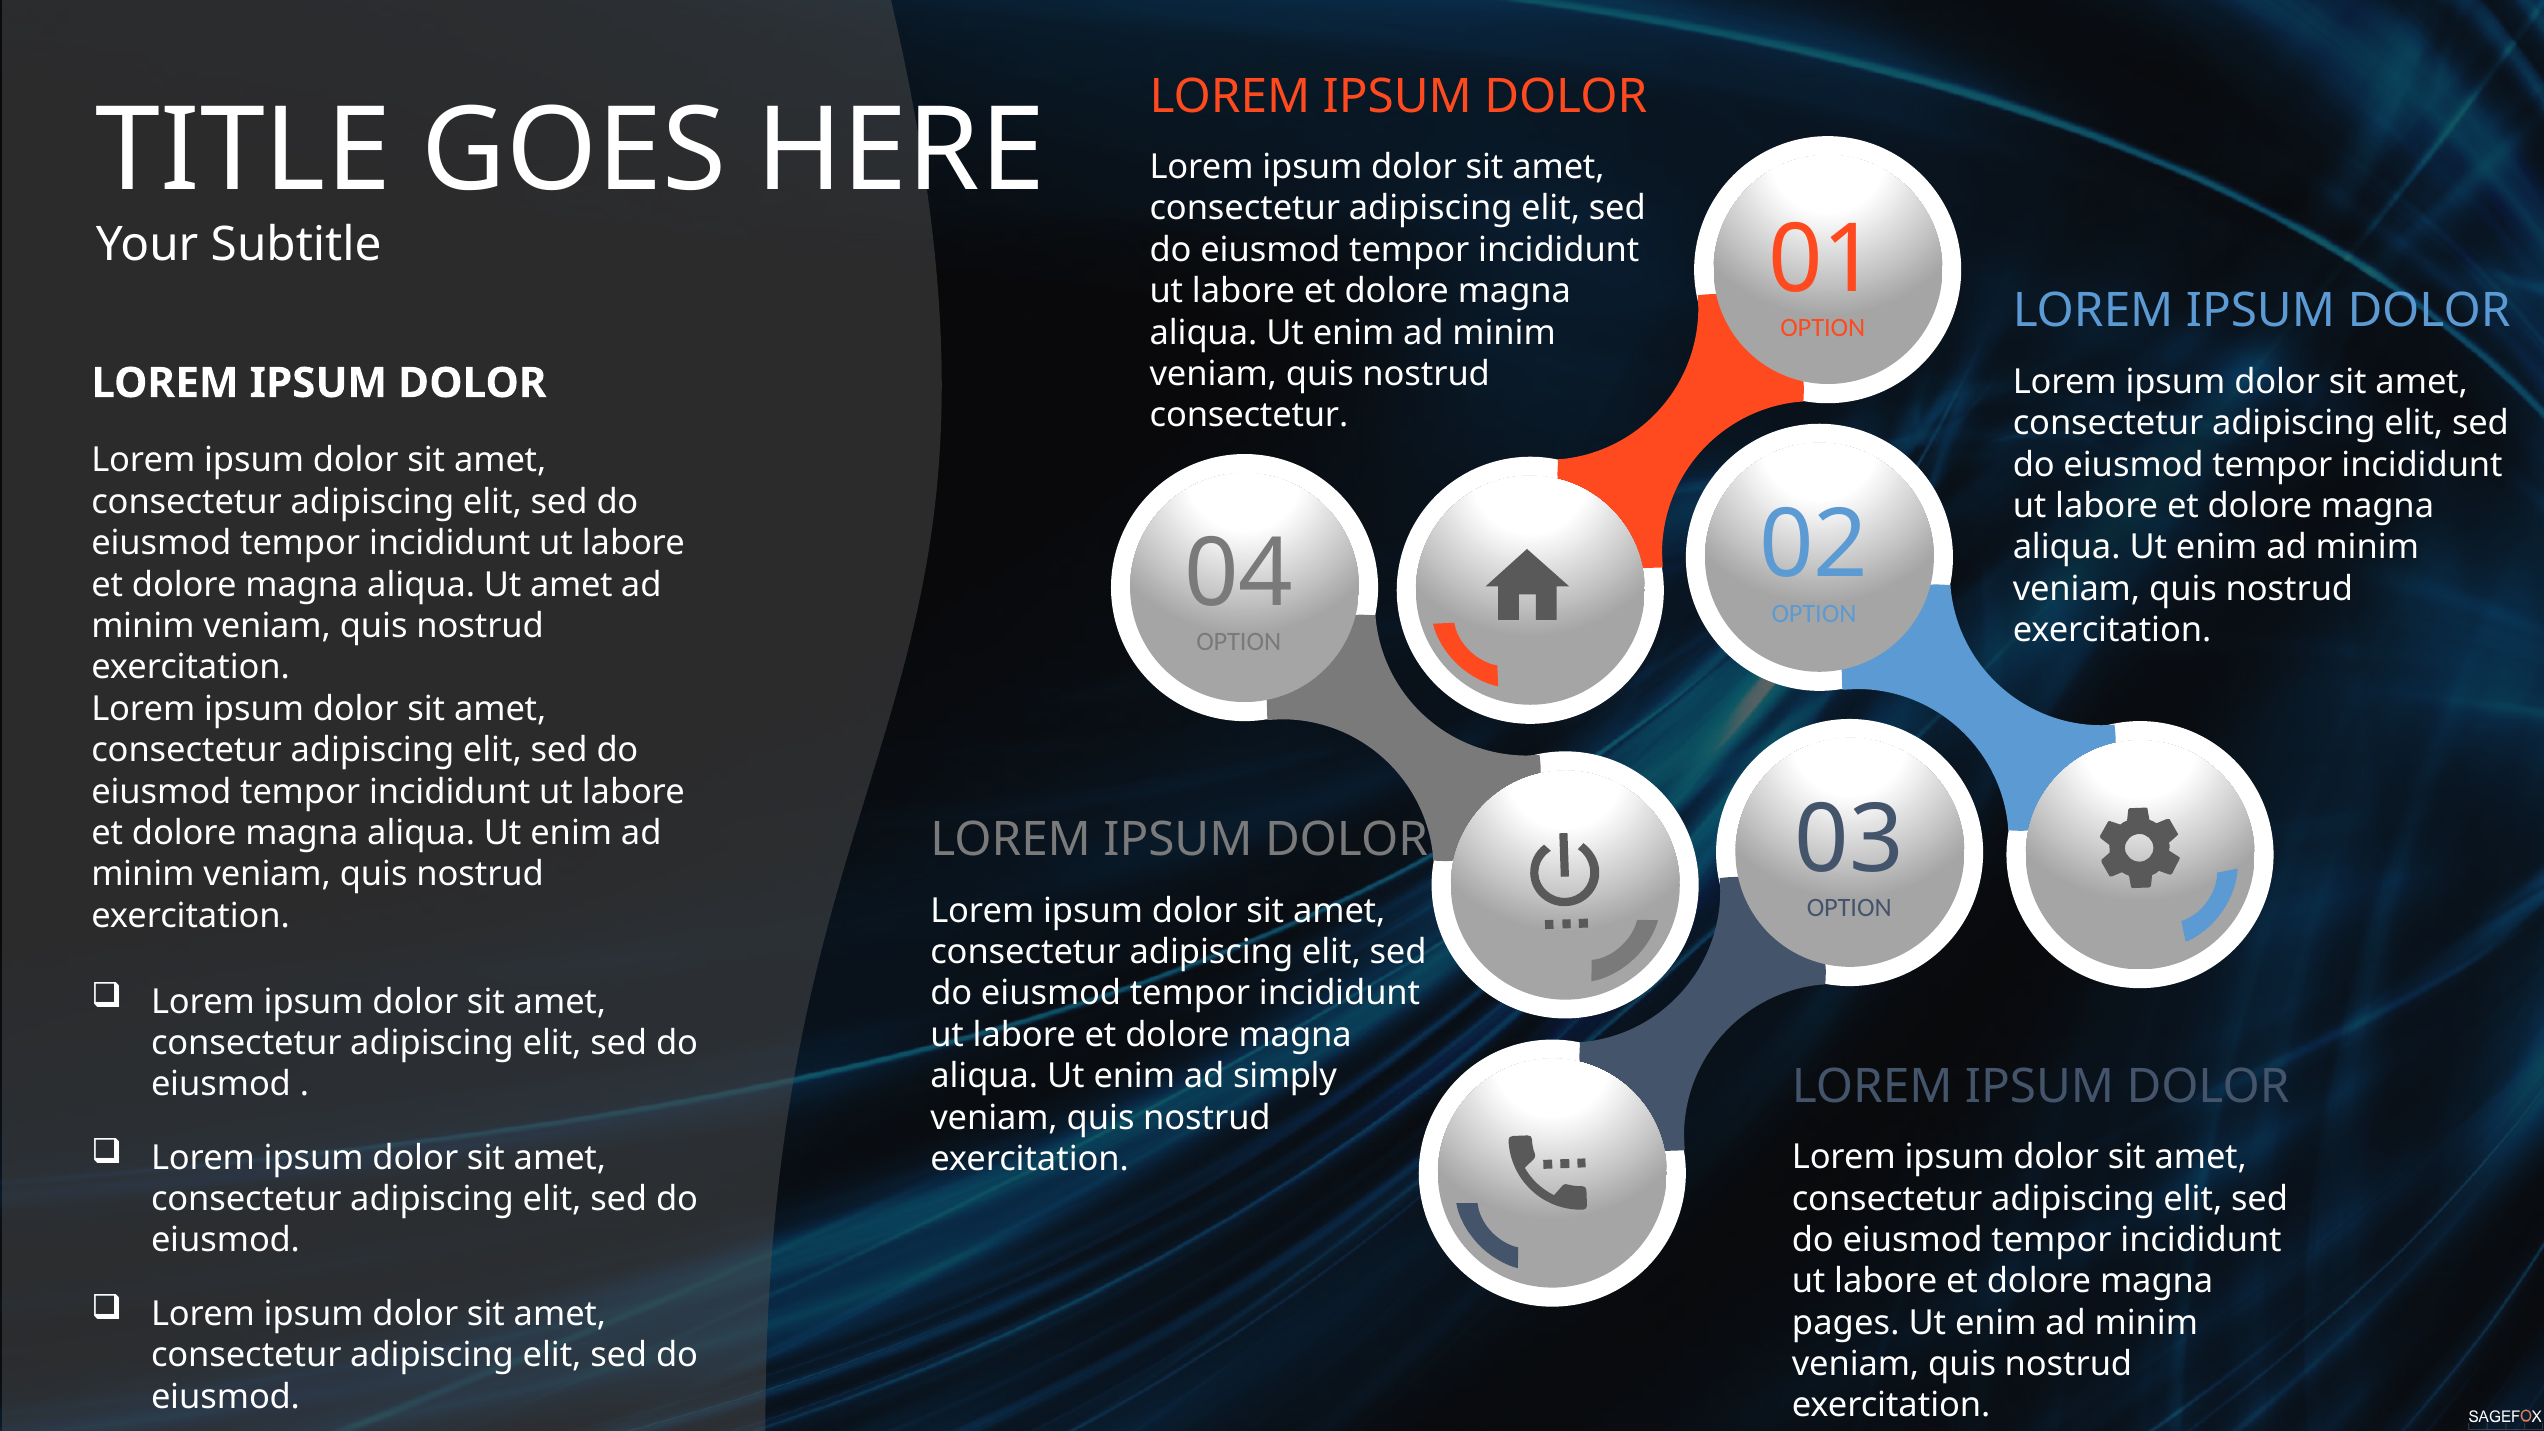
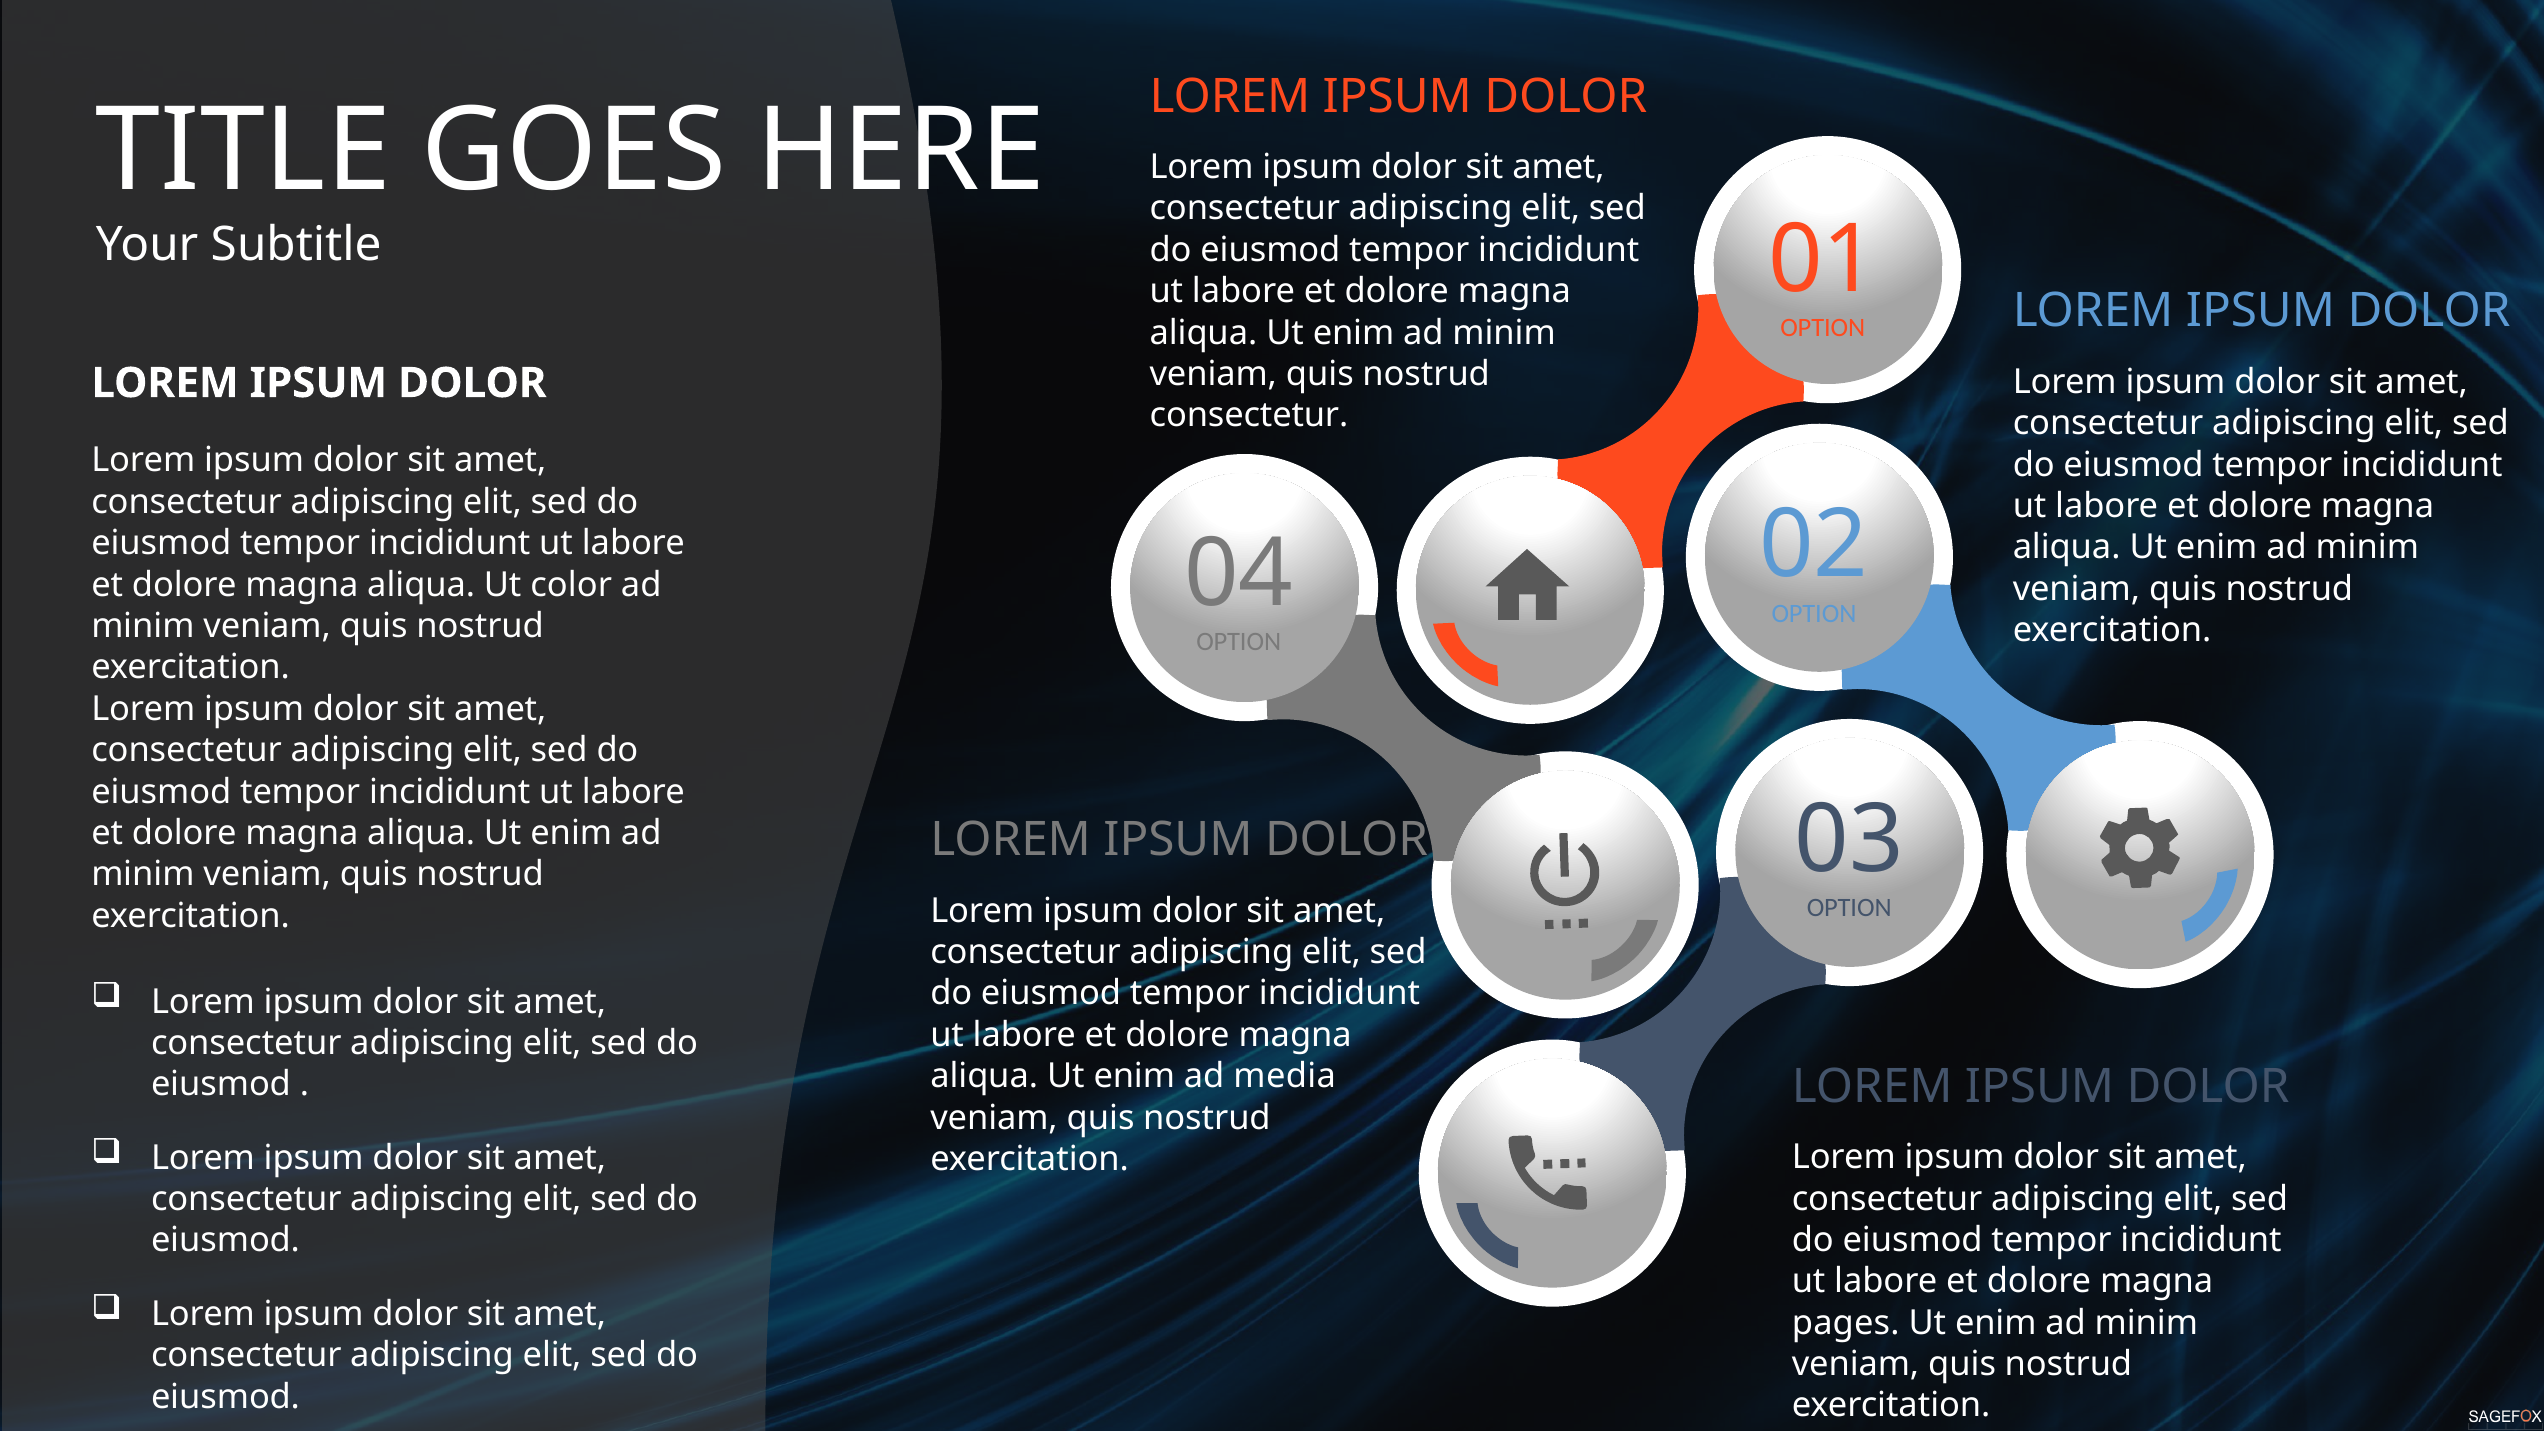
Ut amet: amet -> color
simply: simply -> media
